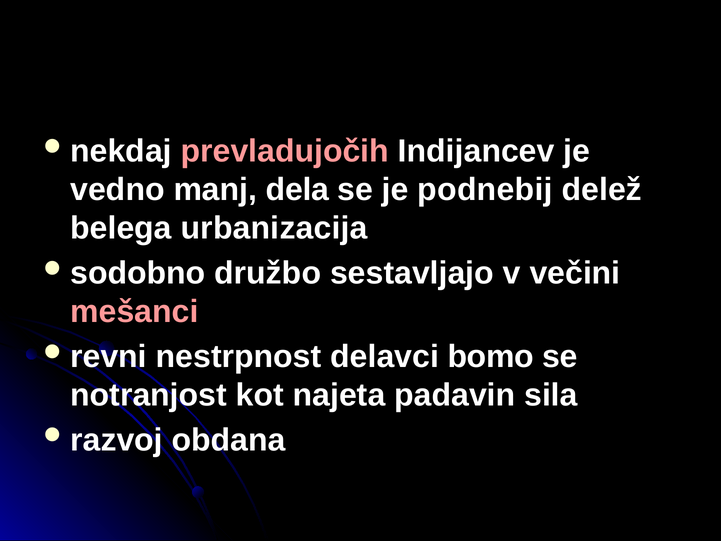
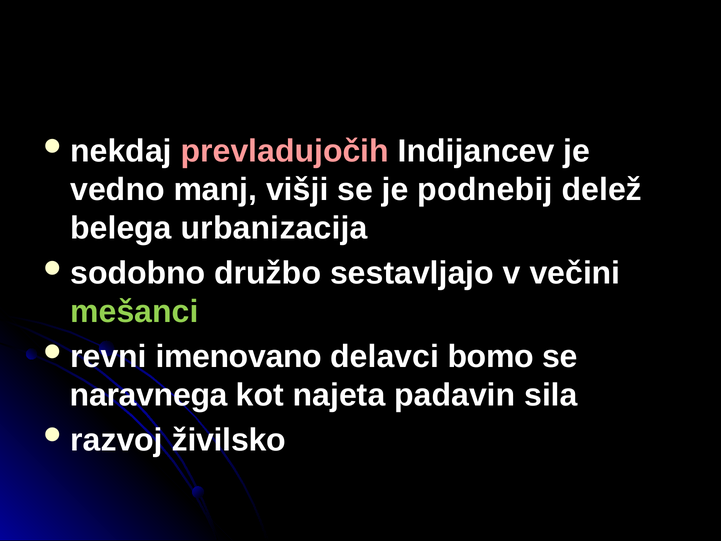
dela: dela -> višji
mešanci colour: pink -> light green
nestrpnost: nestrpnost -> imenovano
notranjost: notranjost -> naravnega
obdana: obdana -> živilsko
